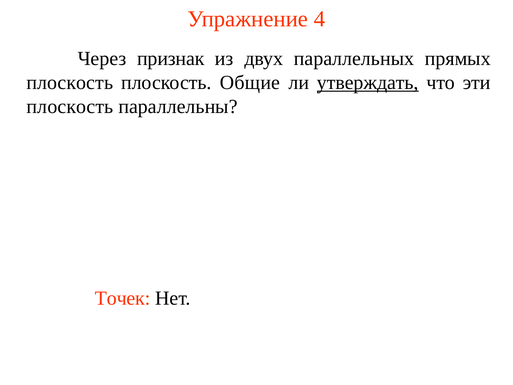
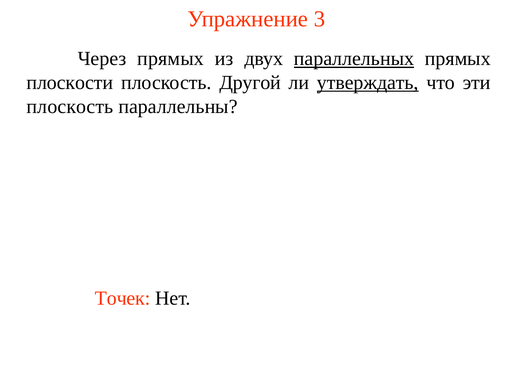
4: 4 -> 3
Через признак: признак -> прямых
параллельных underline: none -> present
плоскость at (70, 83): плоскость -> плоскости
Общие: Общие -> Другой
